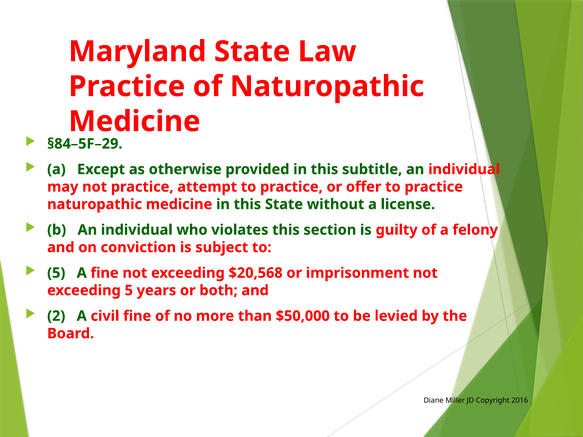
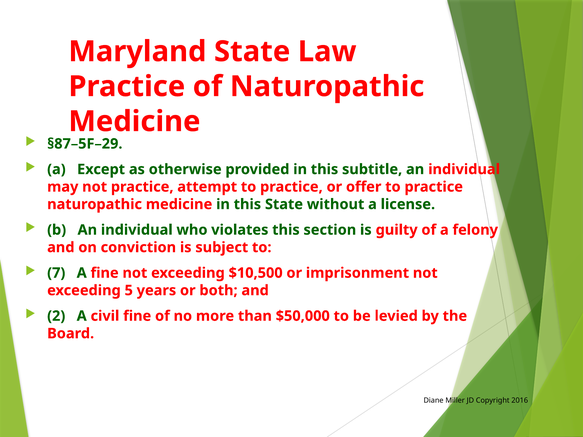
§84–5F–29: §84–5F–29 -> §87–5F–29
5 at (56, 273): 5 -> 7
$20,568: $20,568 -> $10,500
